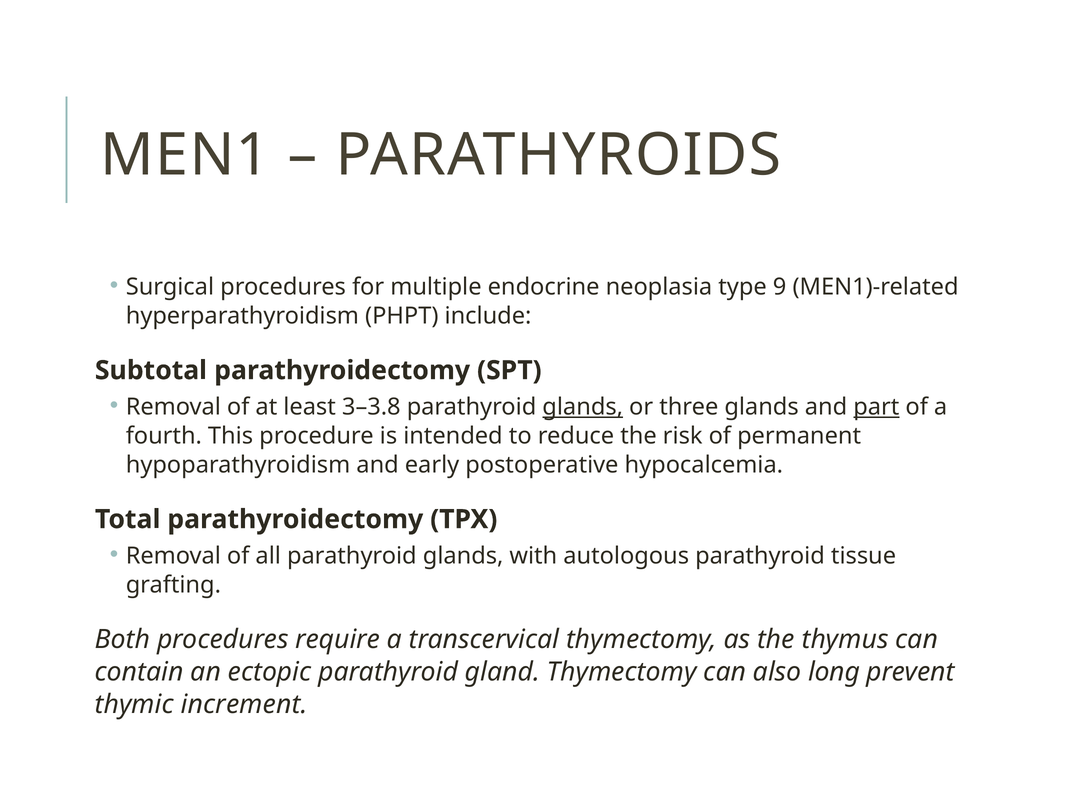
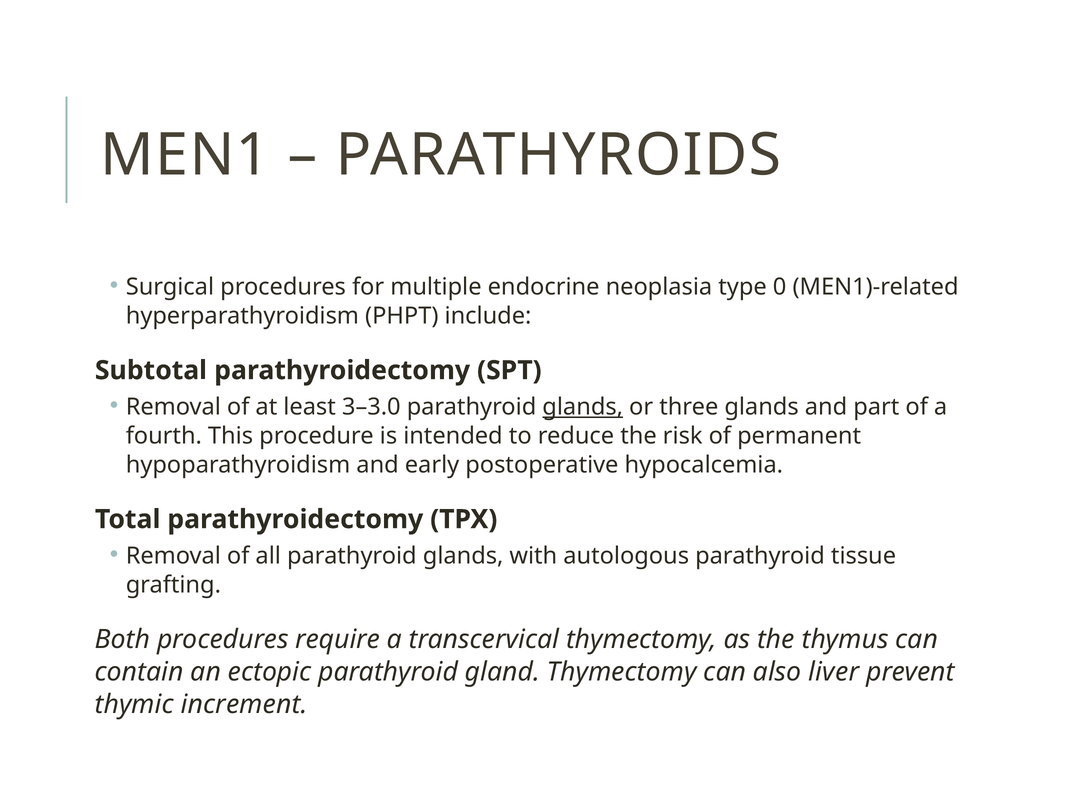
9: 9 -> 0
3–3.8: 3–3.8 -> 3–3.0
part underline: present -> none
long: long -> liver
